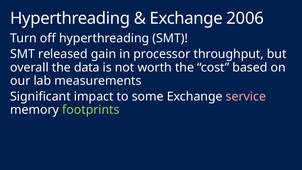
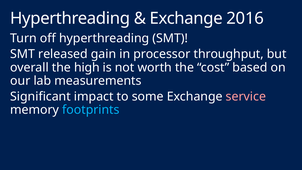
2006: 2006 -> 2016
data: data -> high
footprints colour: light green -> light blue
